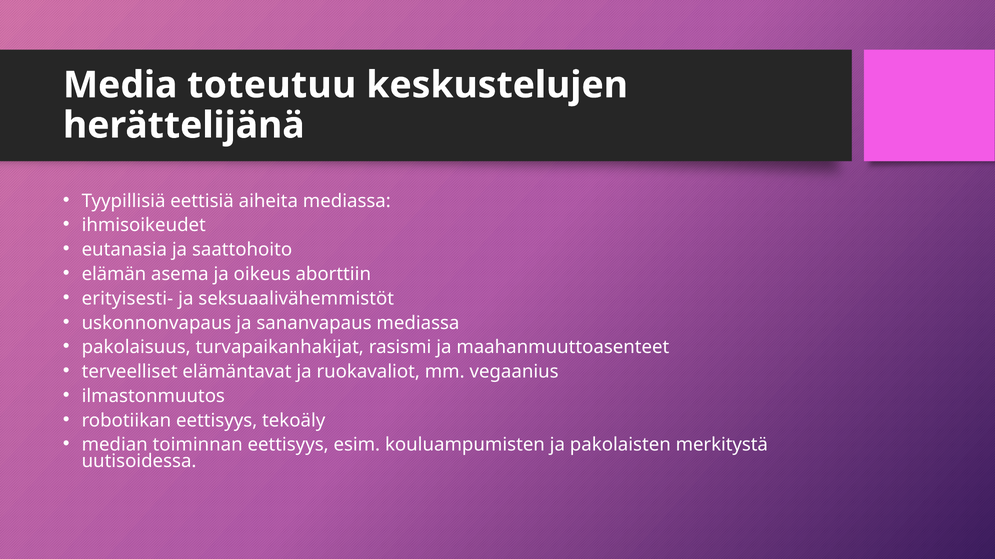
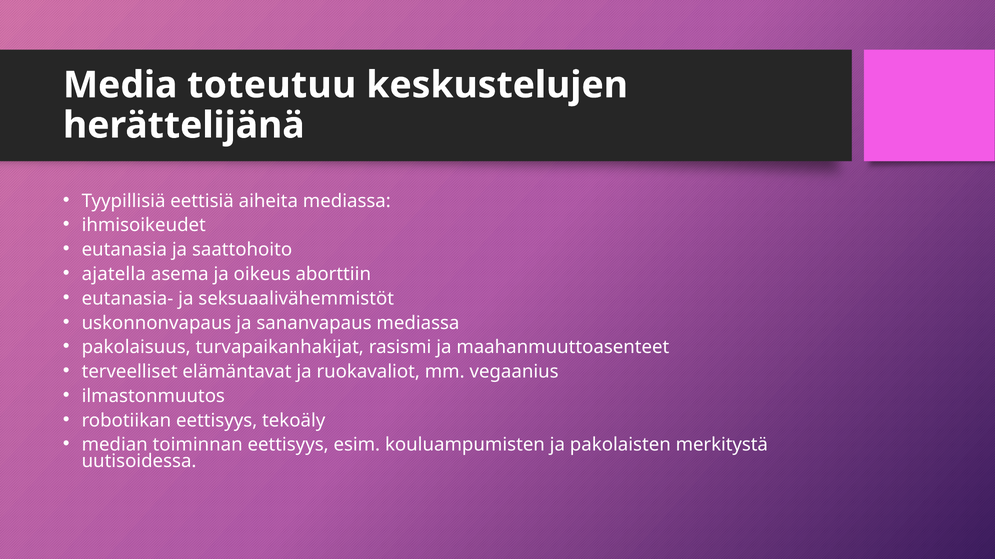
elämän: elämän -> ajatella
erityisesti-: erityisesti- -> eutanasia-
